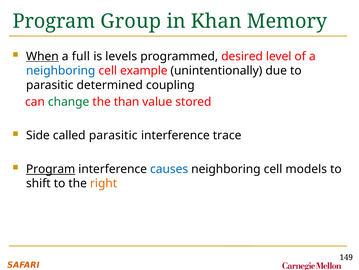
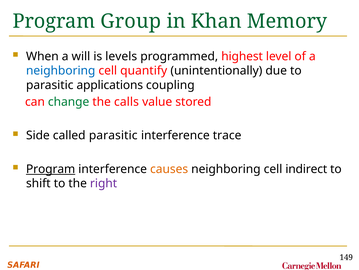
When underline: present -> none
full: full -> will
desired: desired -> highest
example: example -> quantify
determined: determined -> applications
than: than -> calls
causes colour: blue -> orange
models: models -> indirect
right colour: orange -> purple
